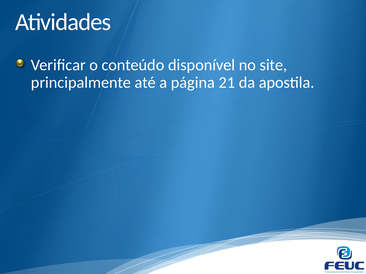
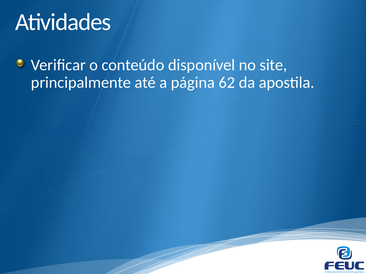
21: 21 -> 62
